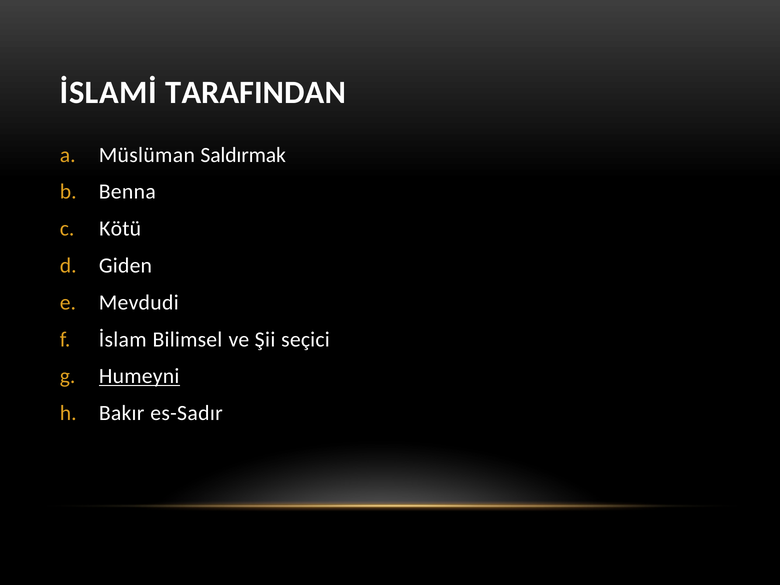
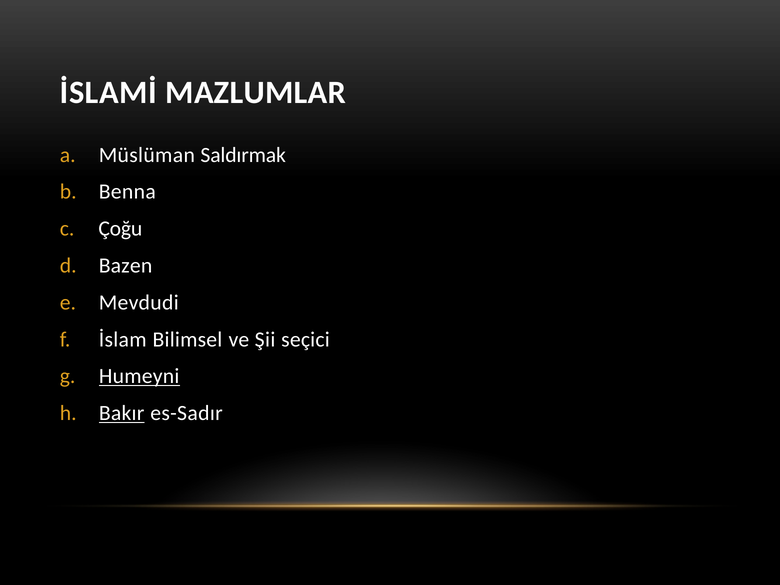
TARAFINDAN: TARAFINDAN -> MAZLUMLAR
Kötü: Kötü -> Çoğu
Giden: Giden -> Bazen
Bakır underline: none -> present
